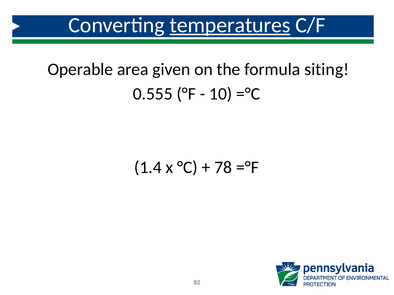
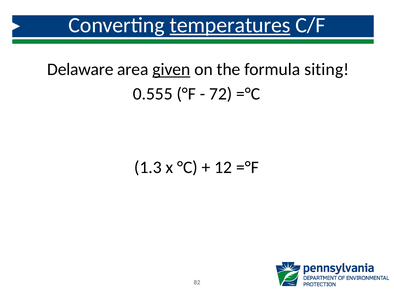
Operable: Operable -> Delaware
given underline: none -> present
10: 10 -> 72
1.4: 1.4 -> 1.3
78: 78 -> 12
